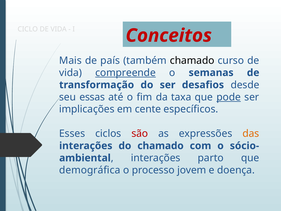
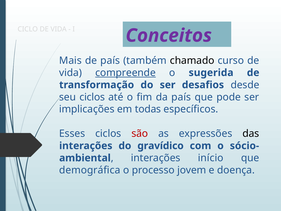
Conceitos colour: red -> purple
semanas: semanas -> sugerida
seu essas: essas -> ciclos
da taxa: taxa -> país
pode underline: present -> none
cente: cente -> todas
das colour: orange -> black
do chamado: chamado -> gravídico
parto: parto -> início
